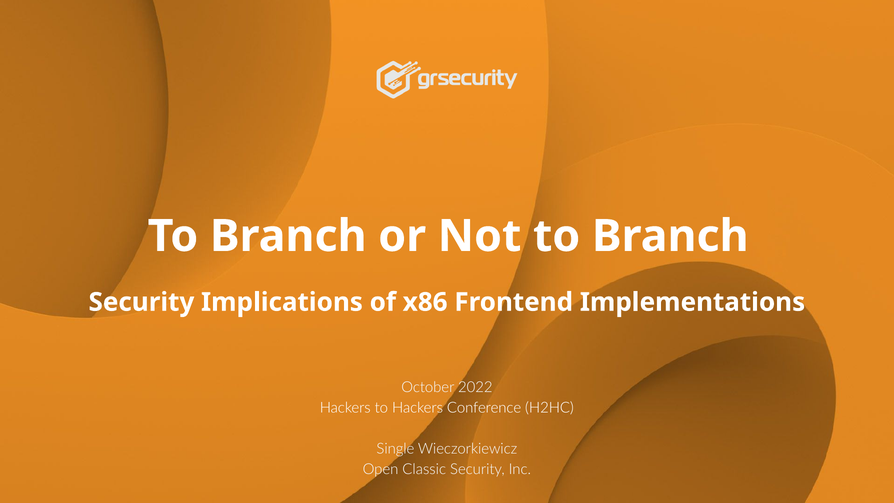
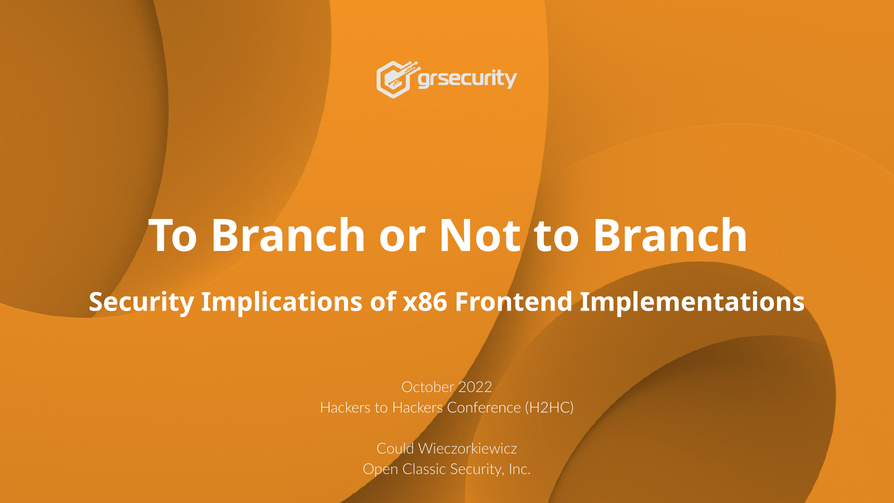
Single: Single -> Could
